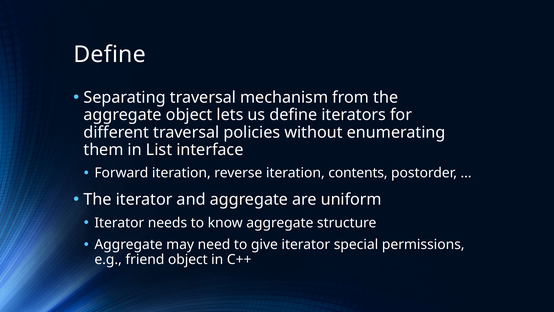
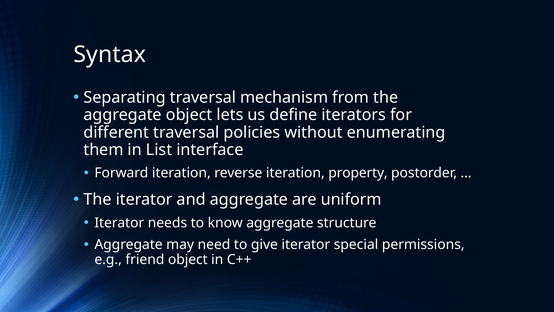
Define at (110, 55): Define -> Syntax
contents: contents -> property
